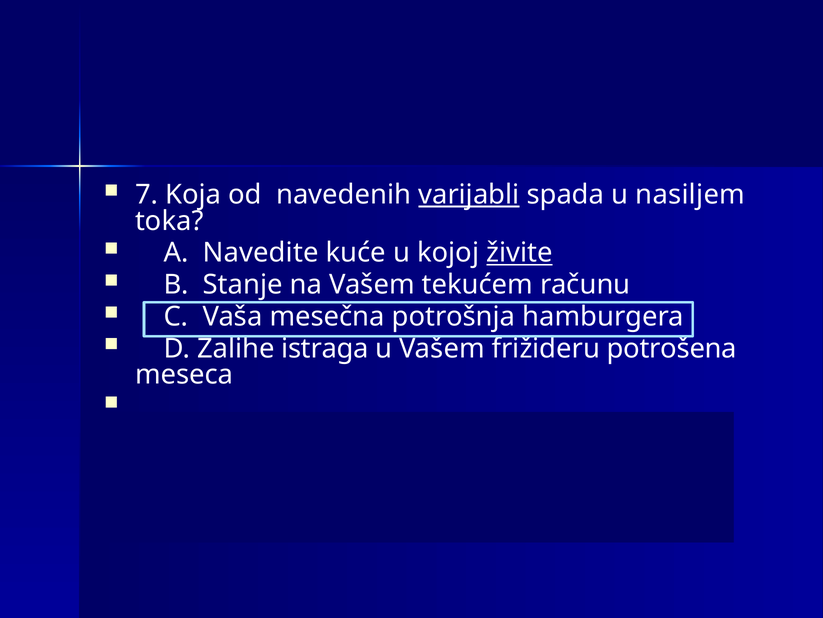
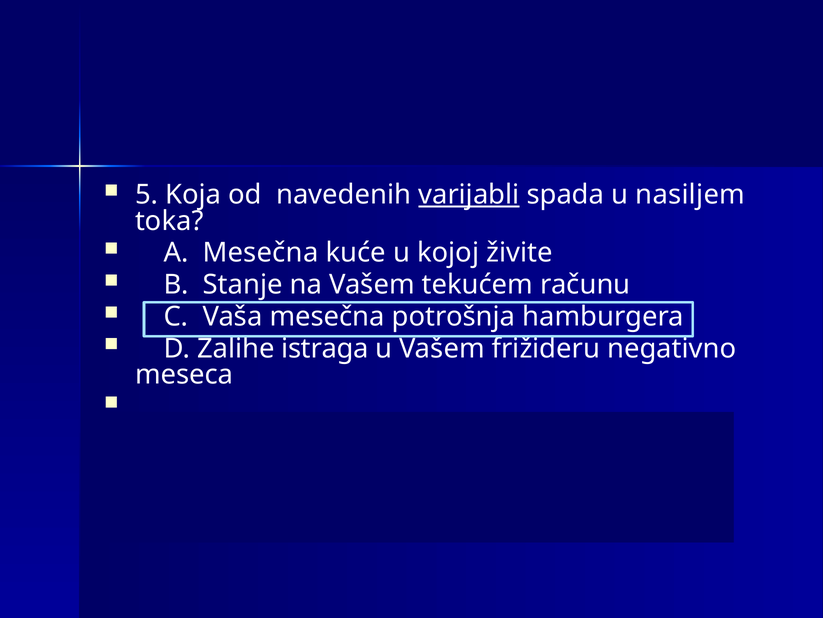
7: 7 -> 5
A Navedite: Navedite -> Mesečna
živite underline: present -> none
potrošena: potrošena -> negativno
